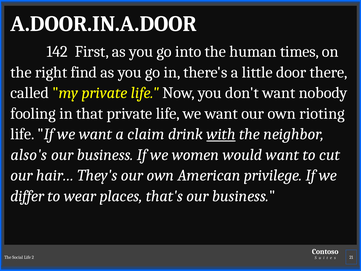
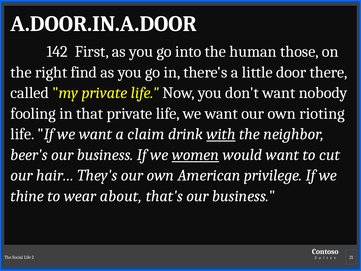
times: times -> those
also's: also's -> beer's
women underline: none -> present
differ: differ -> thine
places: places -> about
